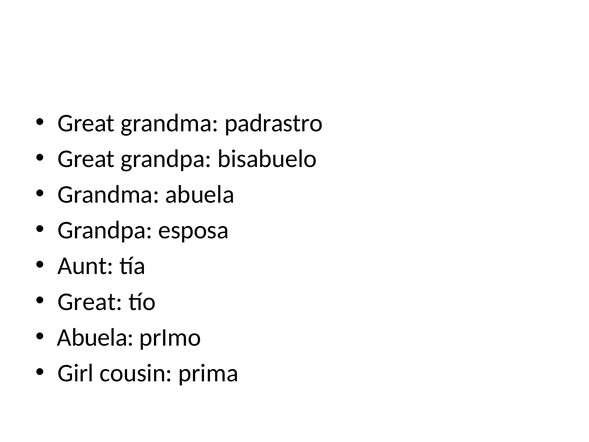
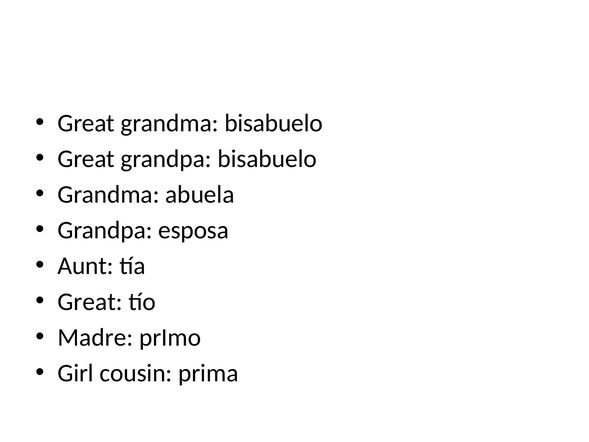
grandma padrastro: padrastro -> bisabuelo
Abuela at (96, 337): Abuela -> Madre
